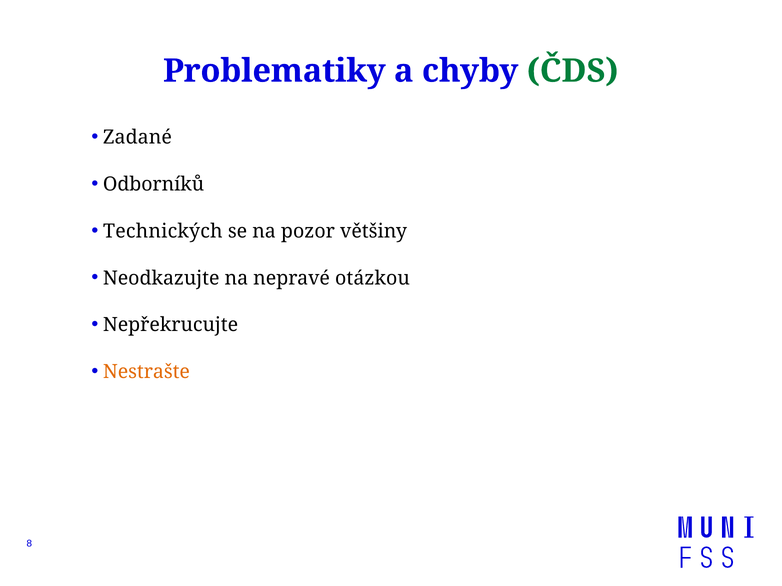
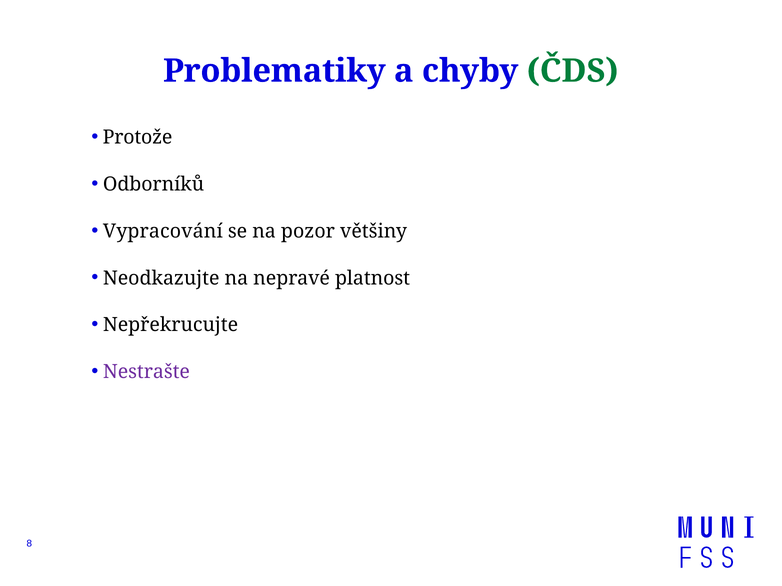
Zadané: Zadané -> Protože
Technických: Technických -> Vypracování
otázkou: otázkou -> platnost
Nestrašte colour: orange -> purple
